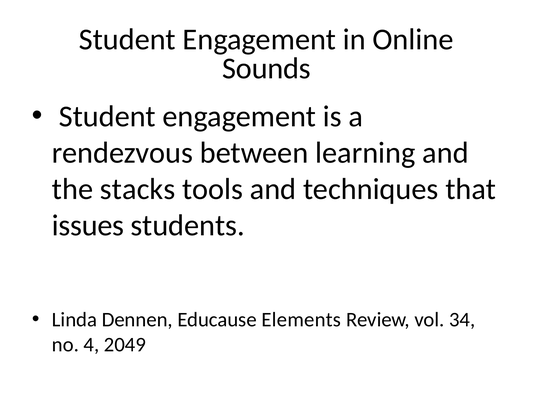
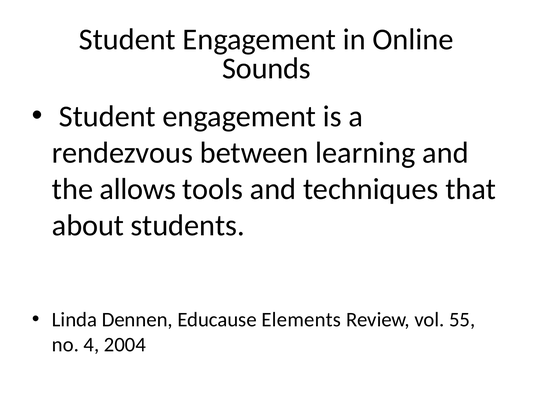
stacks: stacks -> allows
issues: issues -> about
34: 34 -> 55
2049: 2049 -> 2004
